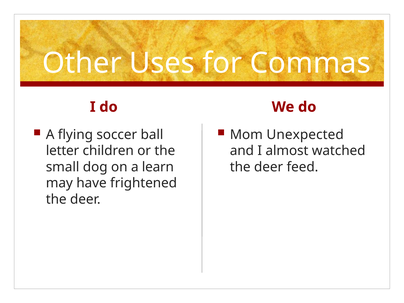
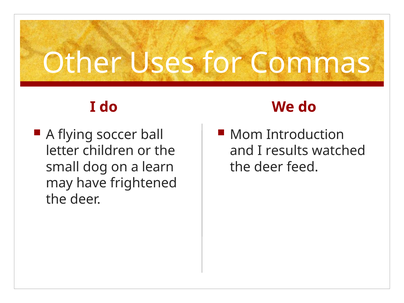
Unexpected: Unexpected -> Introduction
almost: almost -> results
